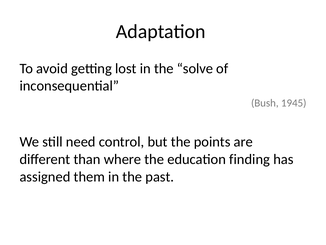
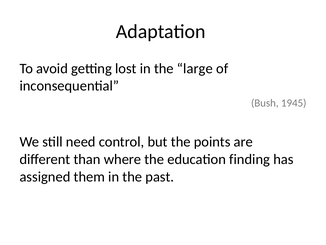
solve: solve -> large
